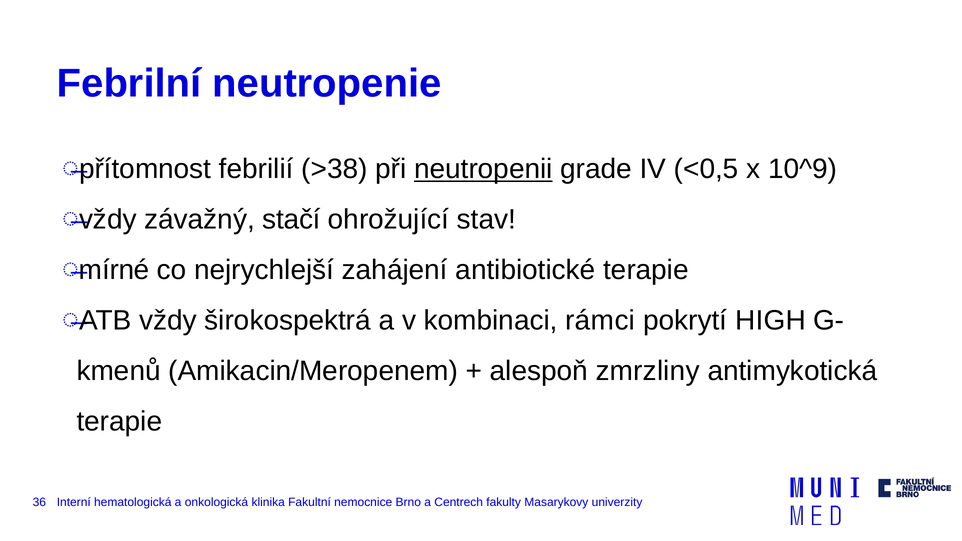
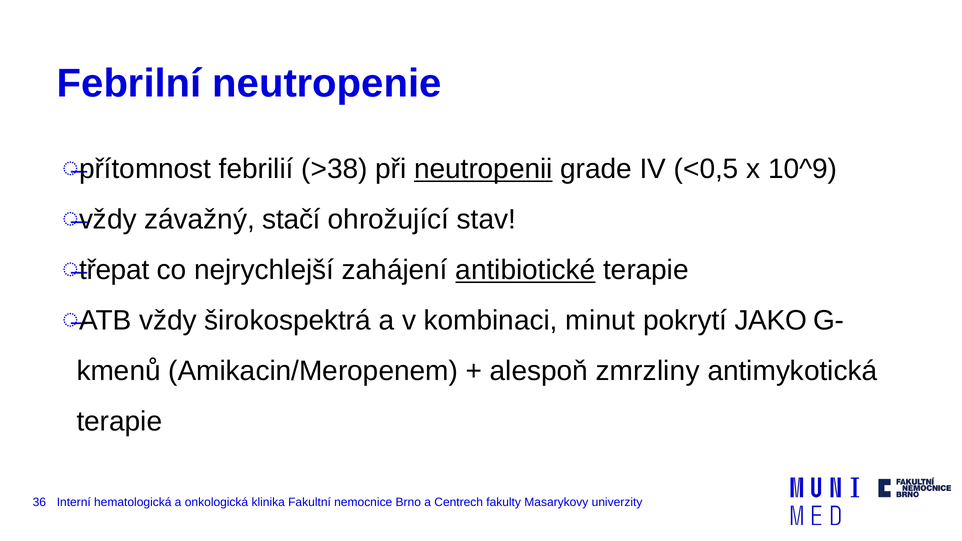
mírné: mírné -> třepat
antibiotické underline: none -> present
rámci: rámci -> minut
HIGH: HIGH -> JAKO
